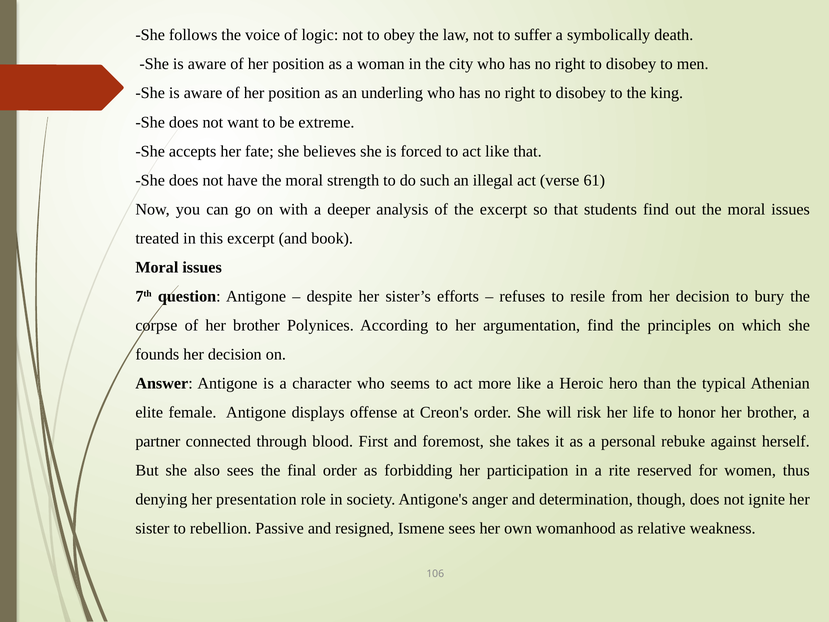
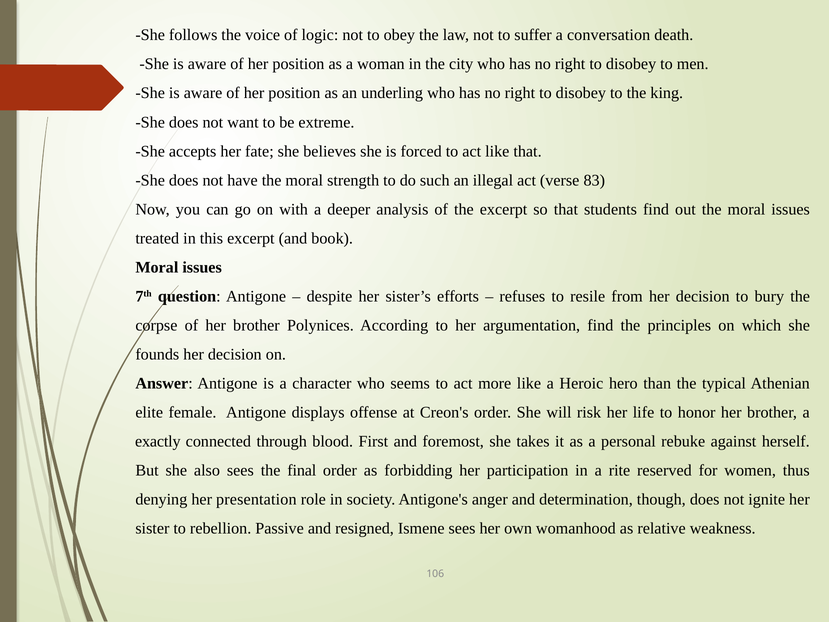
symbolically: symbolically -> conversation
61: 61 -> 83
partner: partner -> exactly
